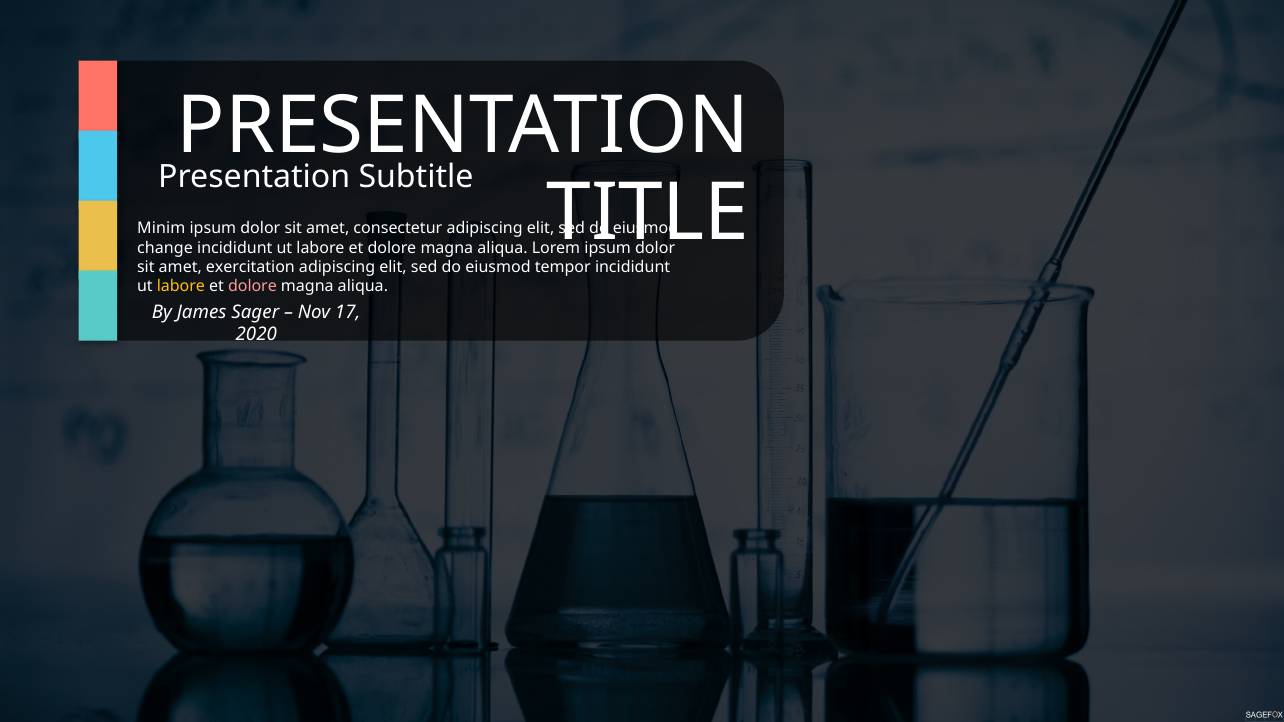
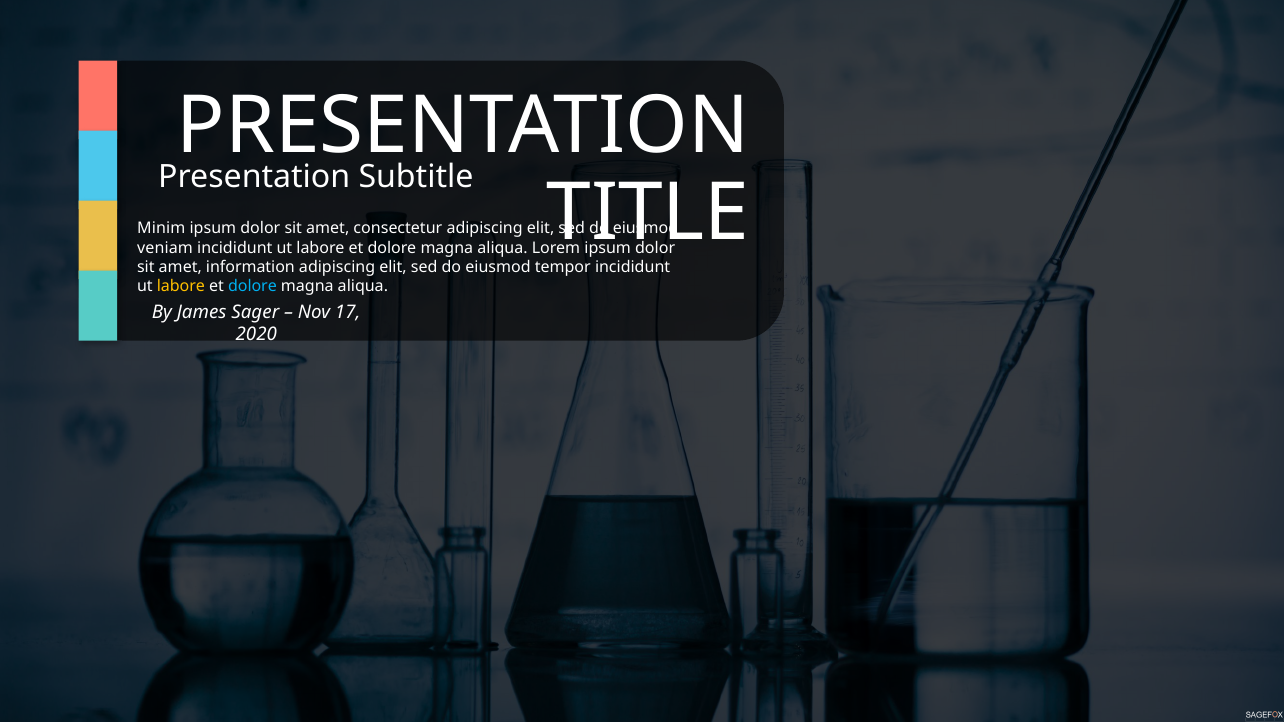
change: change -> veniam
exercitation: exercitation -> information
dolore at (252, 287) colour: pink -> light blue
